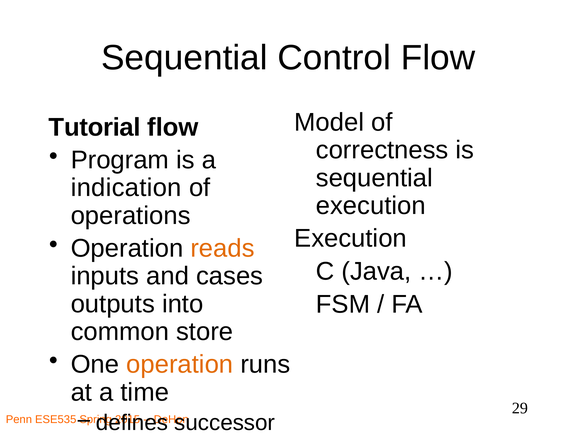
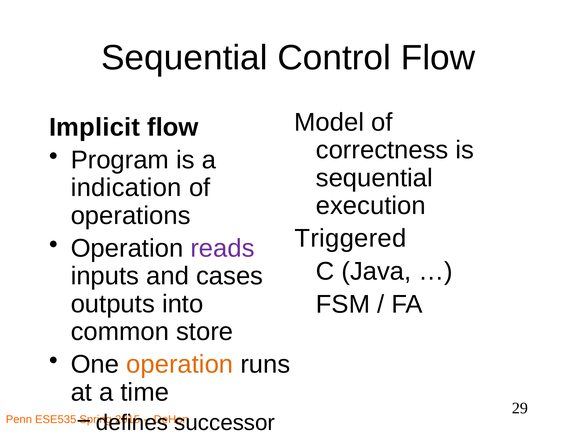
Tutorial: Tutorial -> Implicit
Execution at (351, 238): Execution -> Triggered
reads colour: orange -> purple
